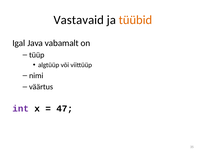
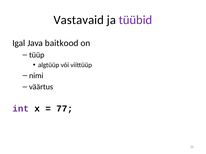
tüübid colour: orange -> purple
vabamalt: vabamalt -> baitkood
47: 47 -> 77
